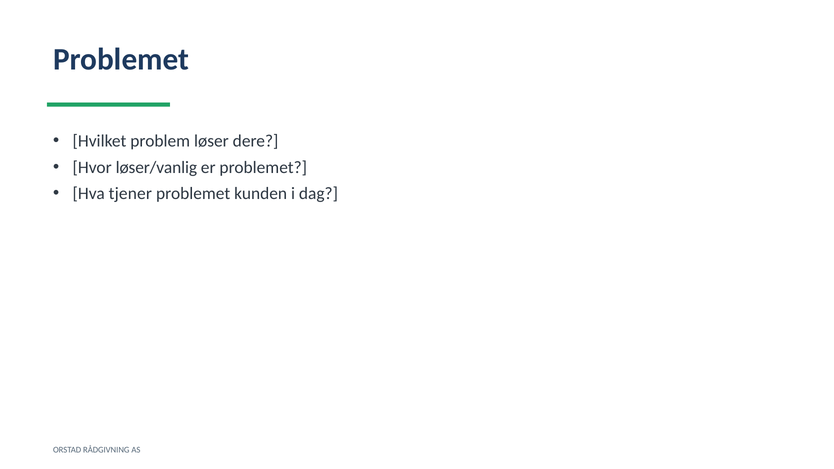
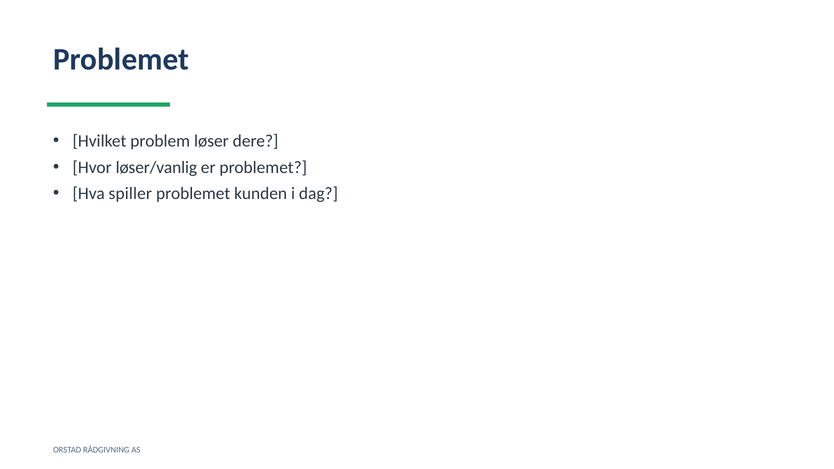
tjener: tjener -> spiller
